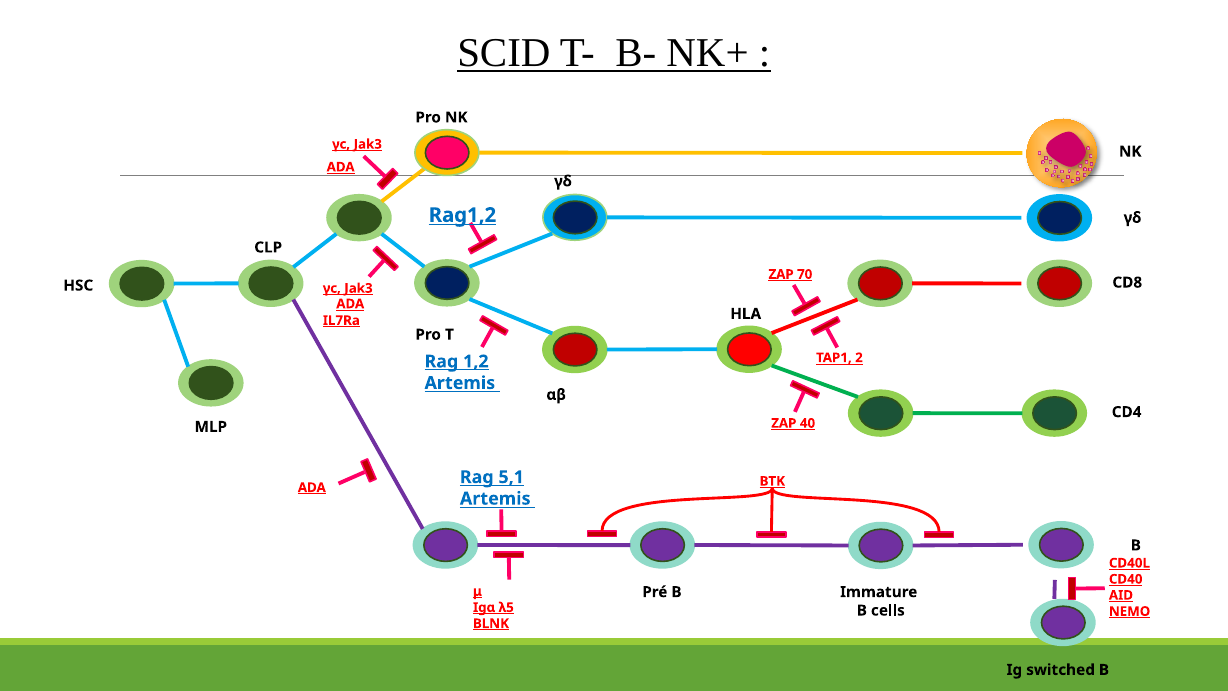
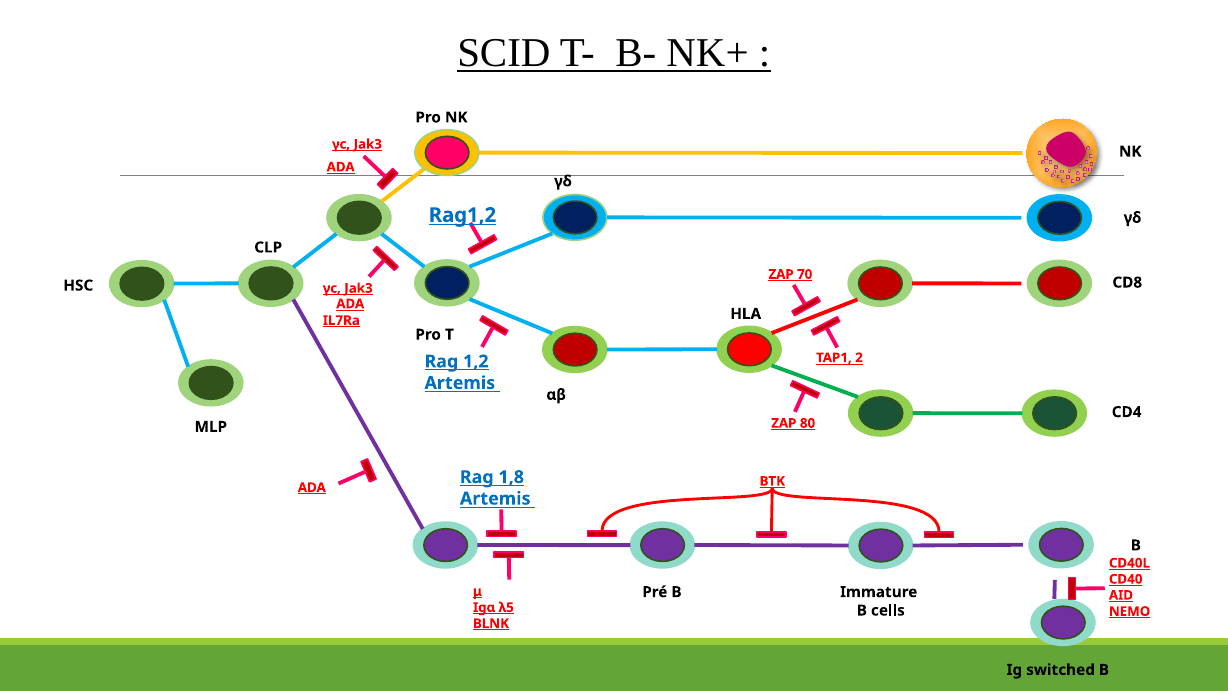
40: 40 -> 80
5,1: 5,1 -> 1,8
